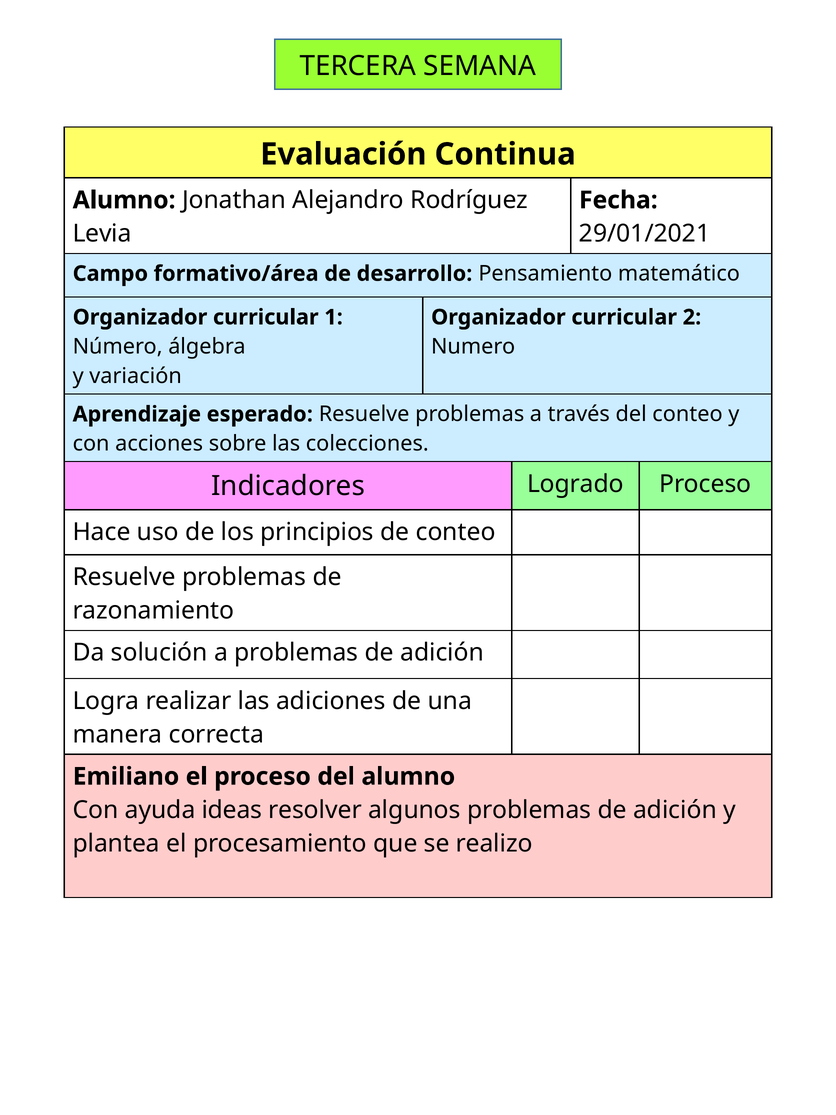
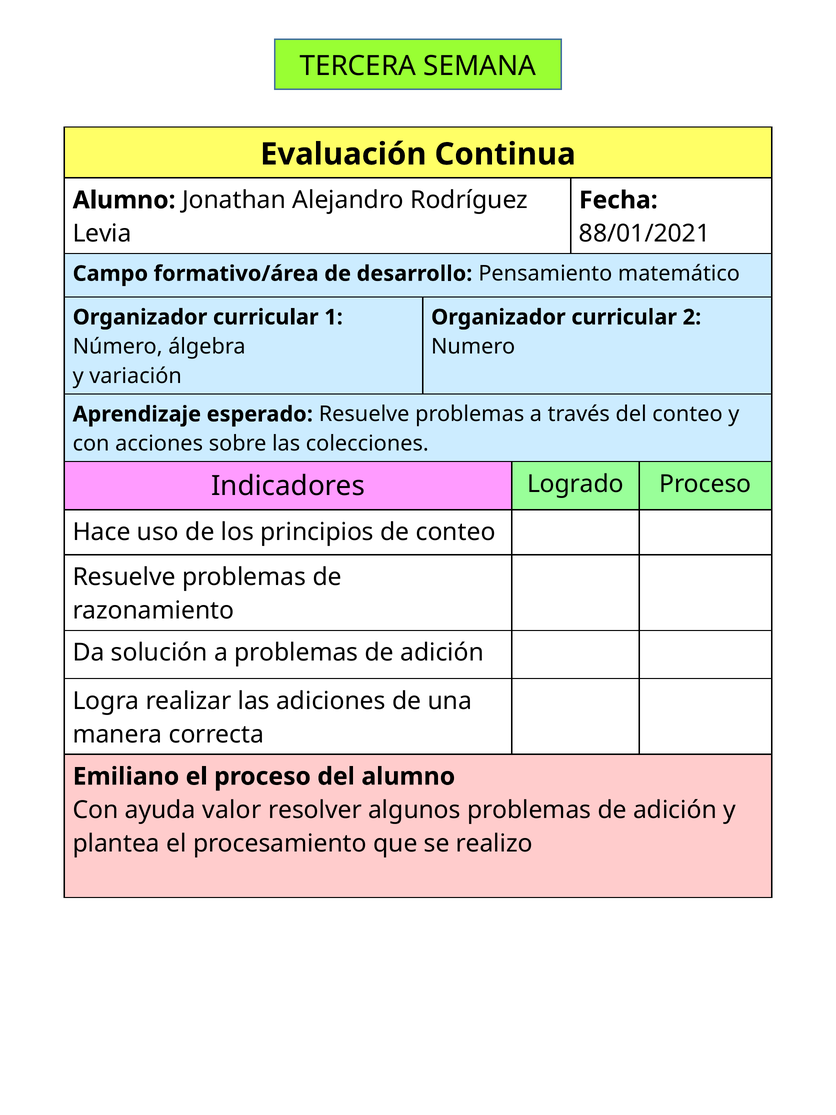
29/01/2021: 29/01/2021 -> 88/01/2021
ideas: ideas -> valor
